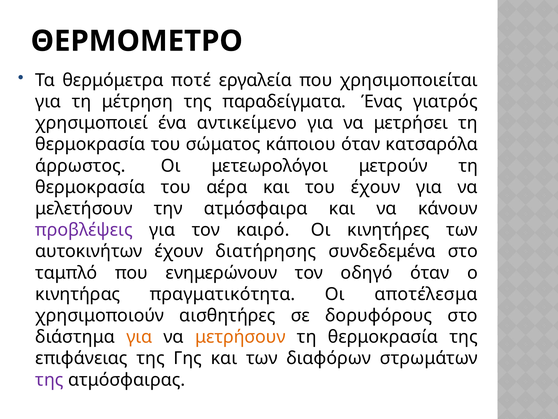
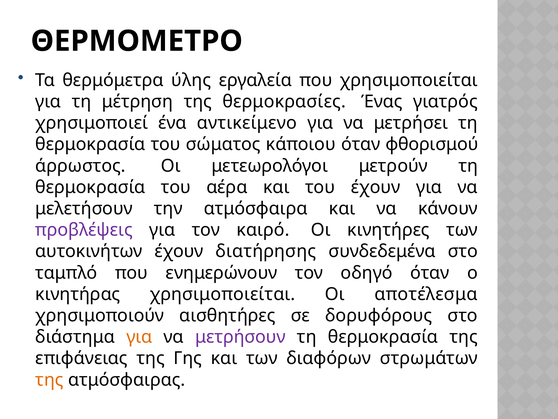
ποτέ: ποτέ -> ύλης
παραδείγματα: παραδείγματα -> θερμοκρασίες
κατσαρόλα: κατσαρόλα -> φθορισμού
κινητήρας πραγματικότητα: πραγματικότητα -> χρησιμοποιείται
μετρήσουν colour: orange -> purple
της at (49, 379) colour: purple -> orange
